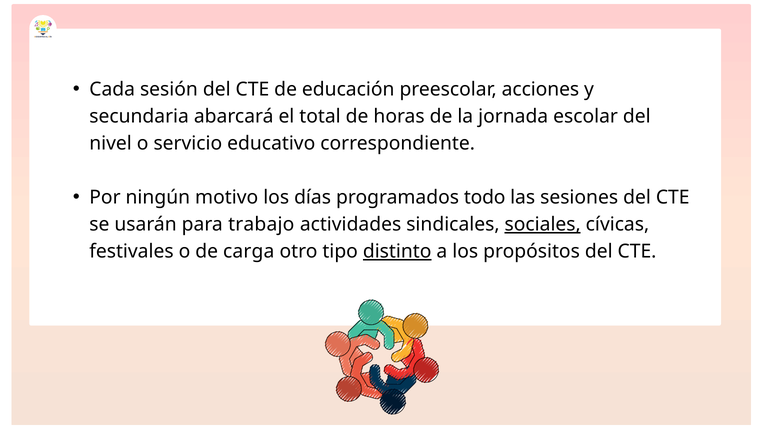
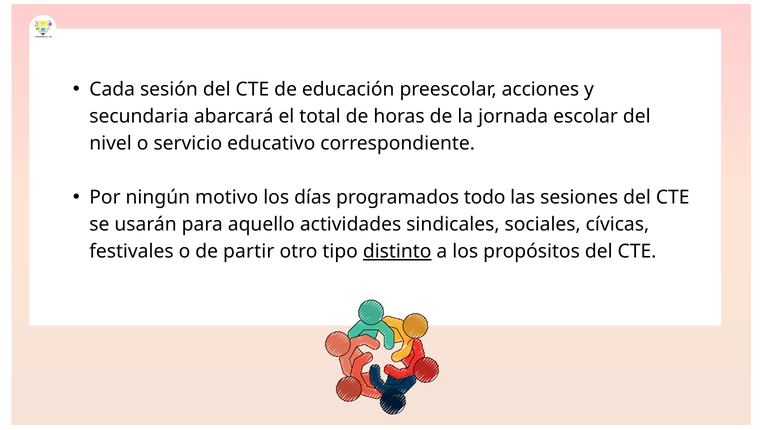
trabajo: trabajo -> aquello
sociales underline: present -> none
carga: carga -> partir
